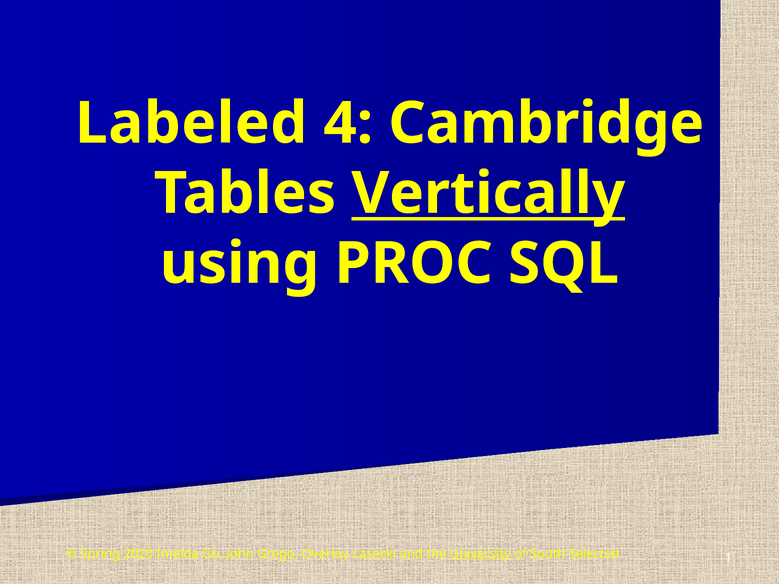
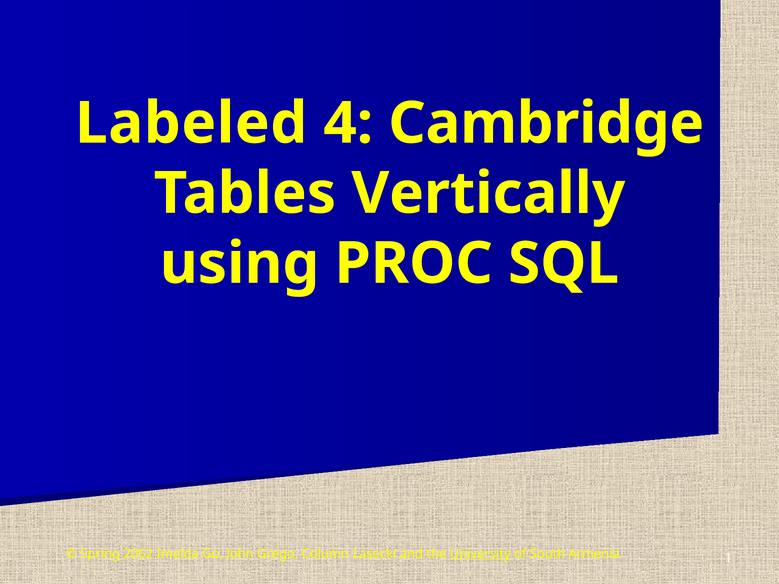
Vertically underline: present -> none
2020: 2020 -> 2062
Overlay: Overlay -> Column
Selected: Selected -> Armenia
